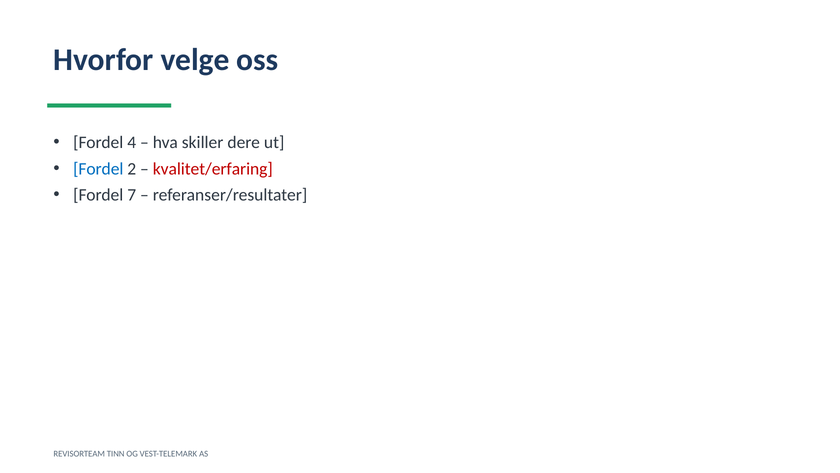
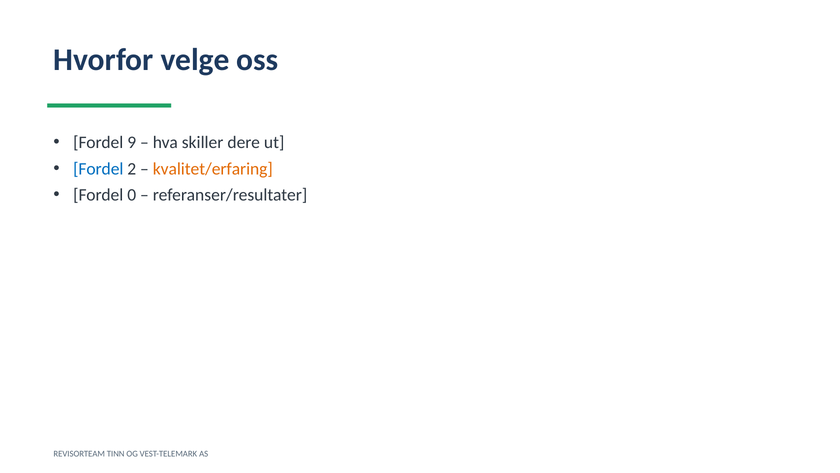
4: 4 -> 9
kvalitet/erfaring colour: red -> orange
7: 7 -> 0
